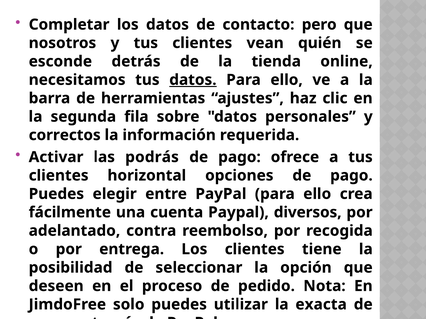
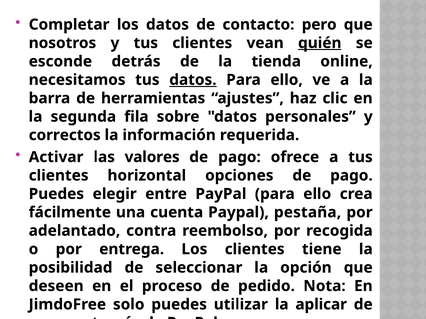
quién underline: none -> present
podrás: podrás -> valores
diversos: diversos -> pestaña
exacta: exacta -> aplicar
